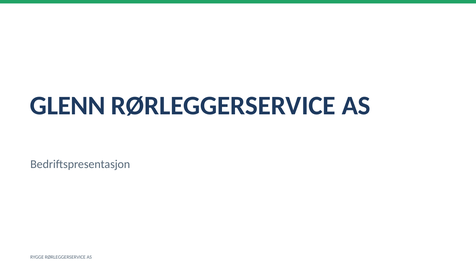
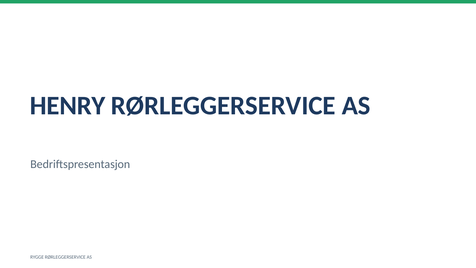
GLENN: GLENN -> HENRY
